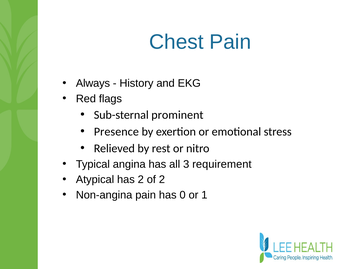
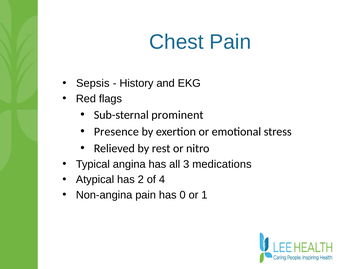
Always: Always -> Sepsis
requirement: requirement -> medications
of 2: 2 -> 4
